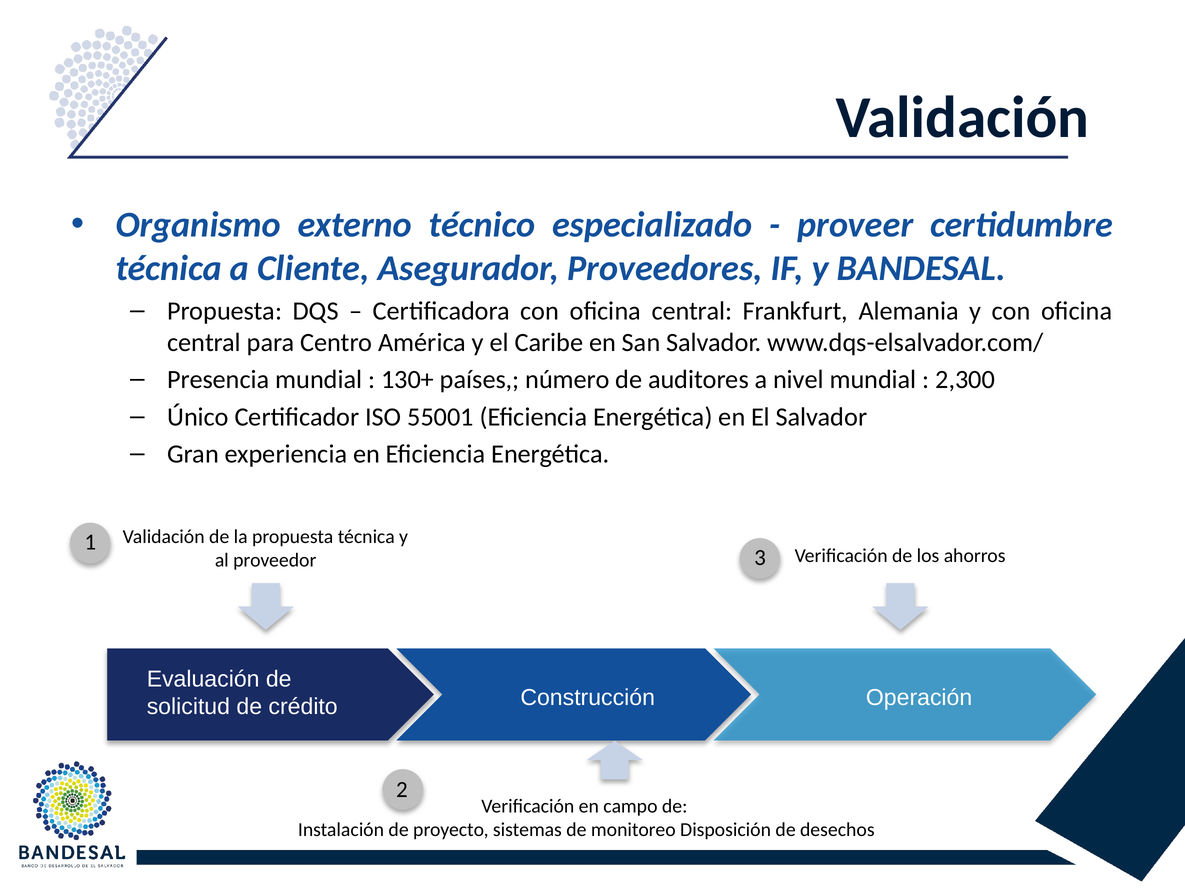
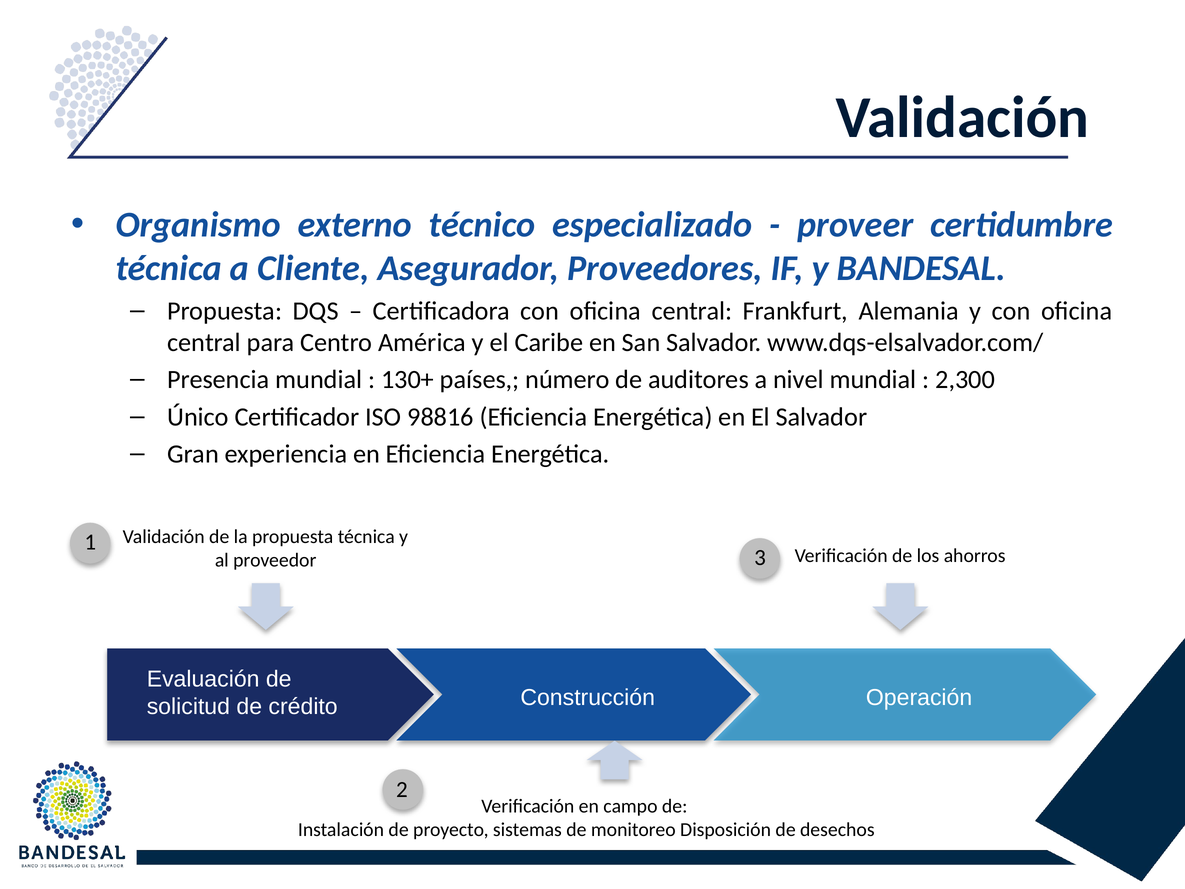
55001: 55001 -> 98816
